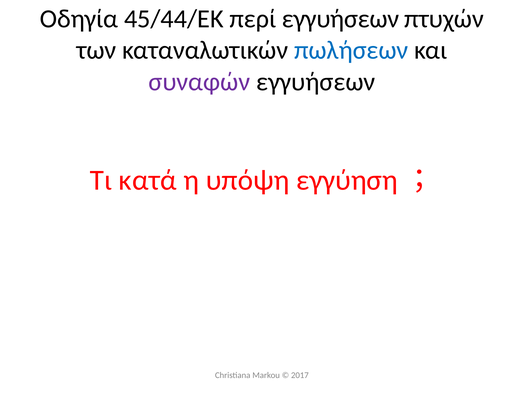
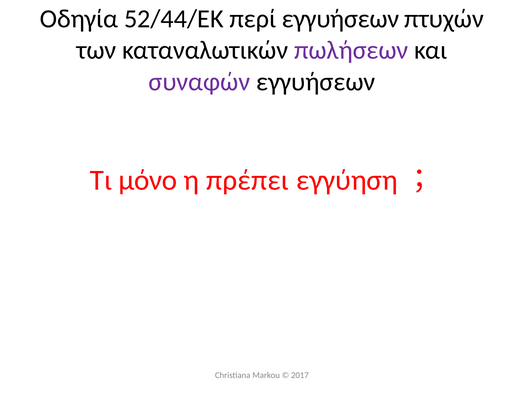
45/44/ΕΚ: 45/44/ΕΚ -> 52/44/ΕΚ
πωλήσεων colour: blue -> purple
κατά: κατά -> μόνο
υπόψη: υπόψη -> πρέπει
